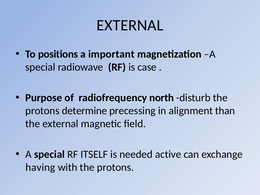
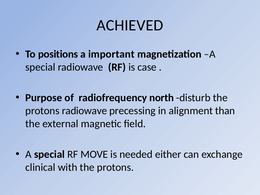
EXTERNAL at (130, 25): EXTERNAL -> ACHIEVED
protons determine: determine -> radiowave
ITSELF: ITSELF -> MOVE
active: active -> either
having: having -> clinical
